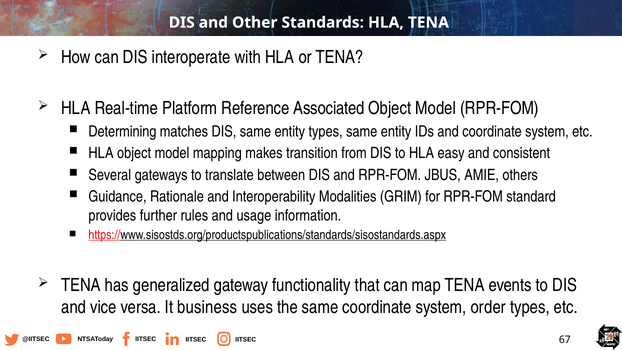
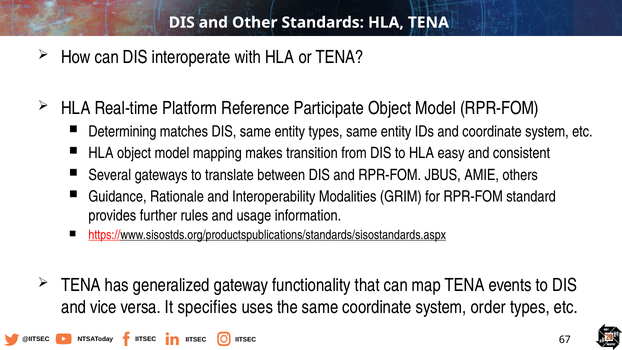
Associated: Associated -> Participate
business: business -> specifies
